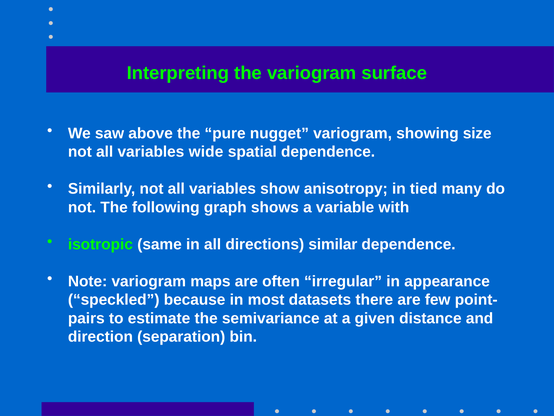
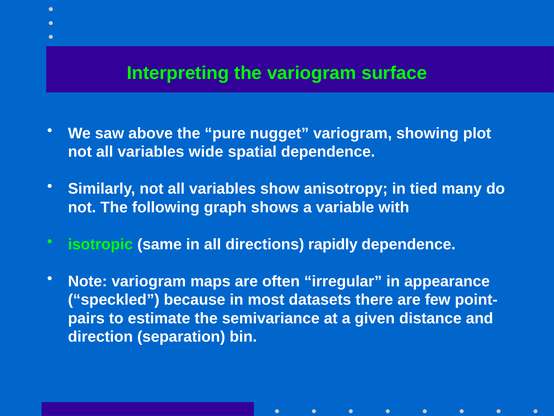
size: size -> plot
similar: similar -> rapidly
